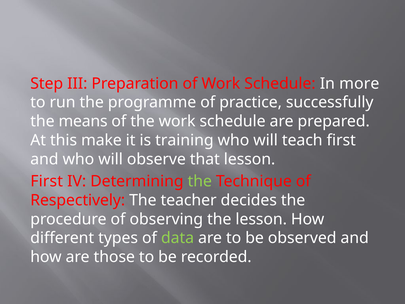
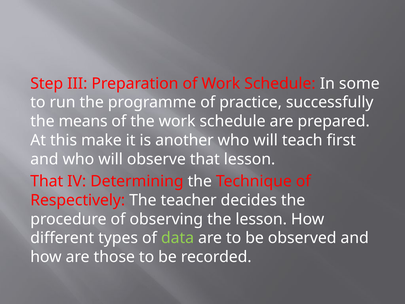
more: more -> some
training: training -> another
First at (47, 181): First -> That
the at (200, 181) colour: light green -> white
